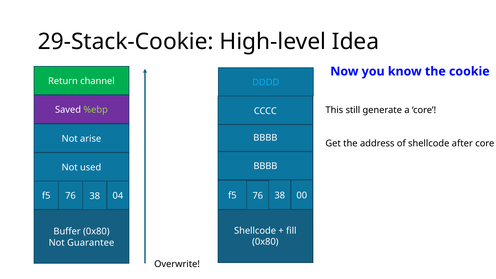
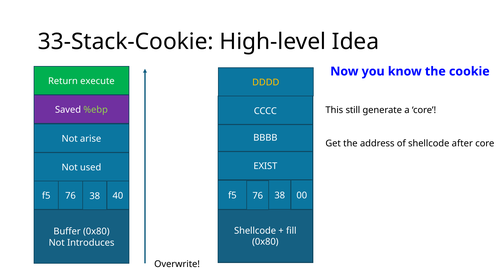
29-Stack-Cookie: 29-Stack-Cookie -> 33-Stack-Cookie
channel: channel -> execute
DDDD colour: light blue -> yellow
BBBB at (265, 166): BBBB -> EXIST
04: 04 -> 40
Guarantee: Guarantee -> Introduces
